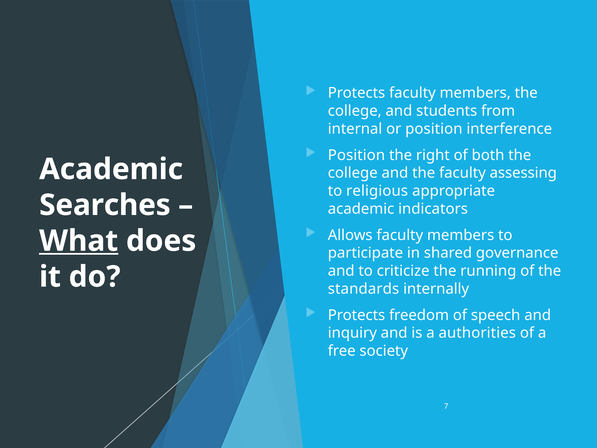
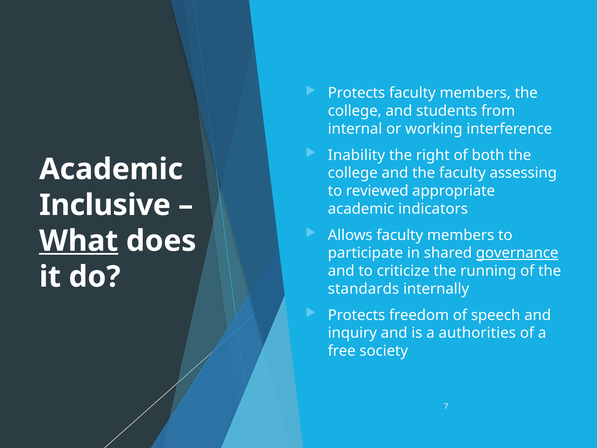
or position: position -> working
Position at (356, 155): Position -> Inability
religious: religious -> reviewed
Searches: Searches -> Inclusive
governance underline: none -> present
